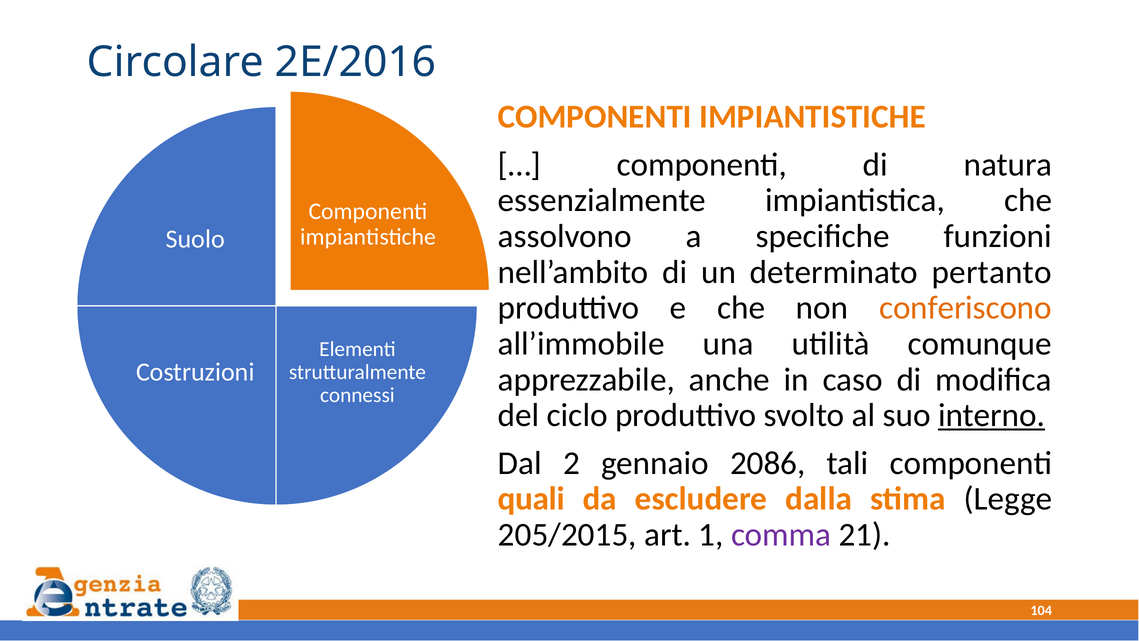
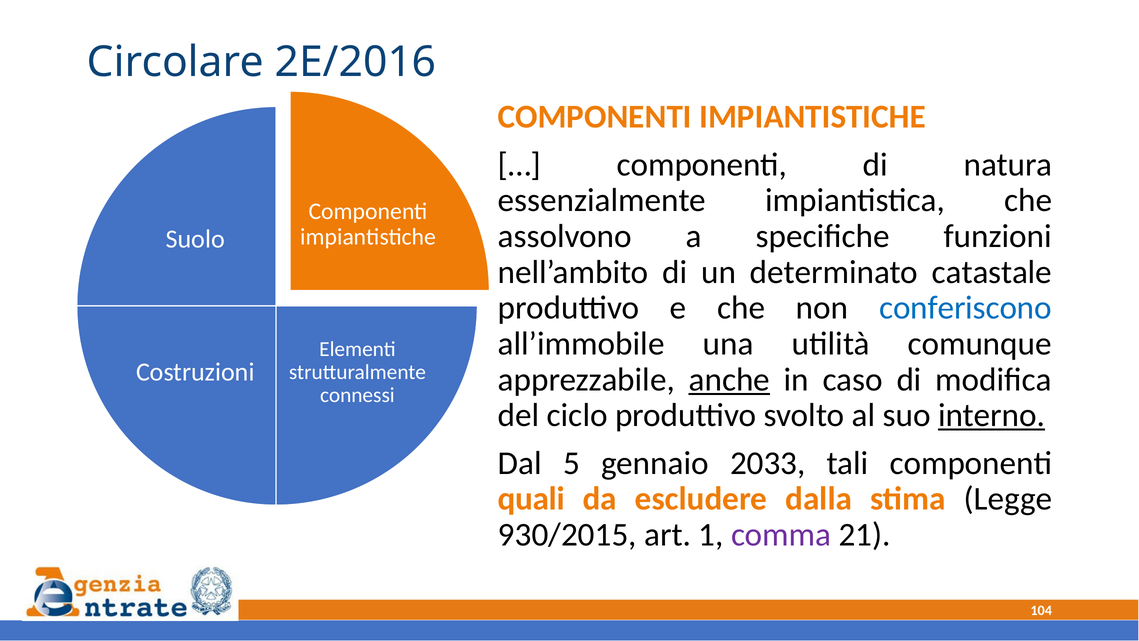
pertanto: pertanto -> catastale
conferiscono colour: orange -> blue
anche underline: none -> present
2: 2 -> 5
2086: 2086 -> 2033
205/2015: 205/2015 -> 930/2015
